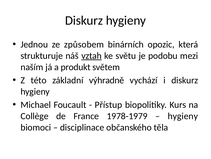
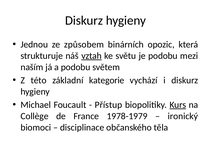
a produkt: produkt -> podobu
výhradně: výhradně -> kategorie
Kurs underline: none -> present
hygieny at (183, 116): hygieny -> ironický
